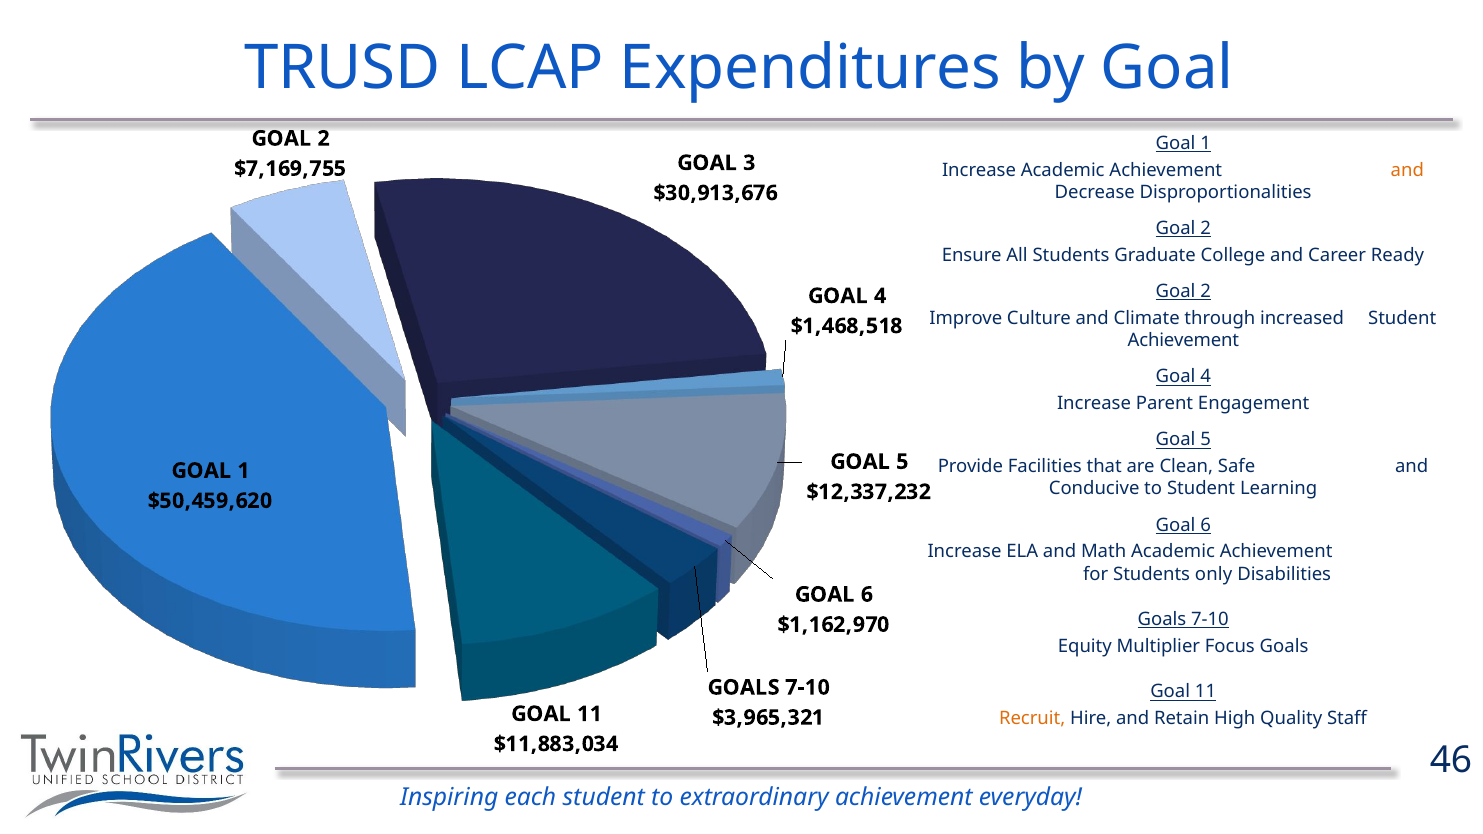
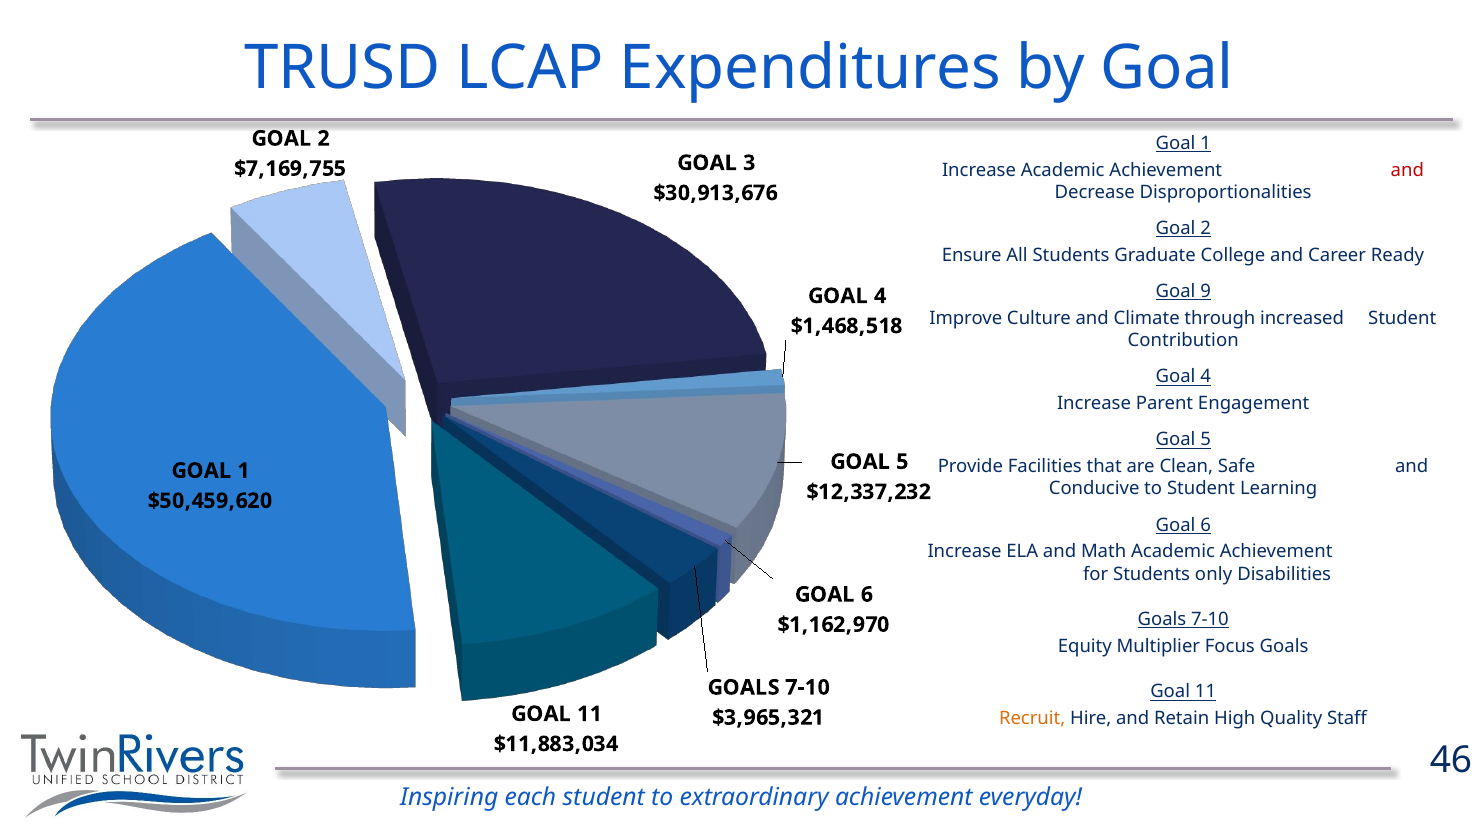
and at (1407, 170) colour: orange -> red
2 at (1206, 291): 2 -> 9
Achievement at (1183, 341): Achievement -> Contribution
